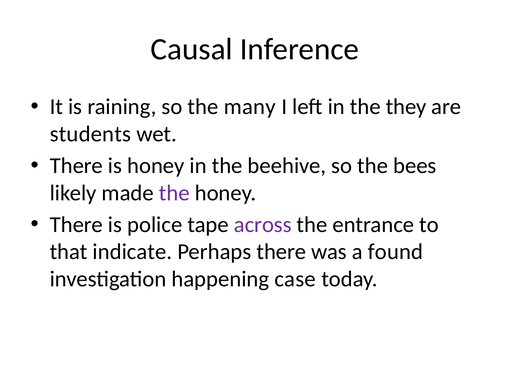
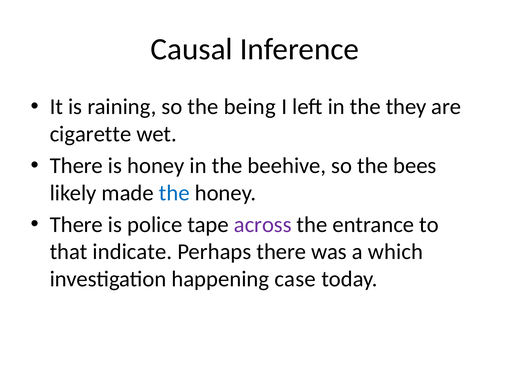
many: many -> being
students: students -> cigarette
the at (174, 193) colour: purple -> blue
found: found -> which
